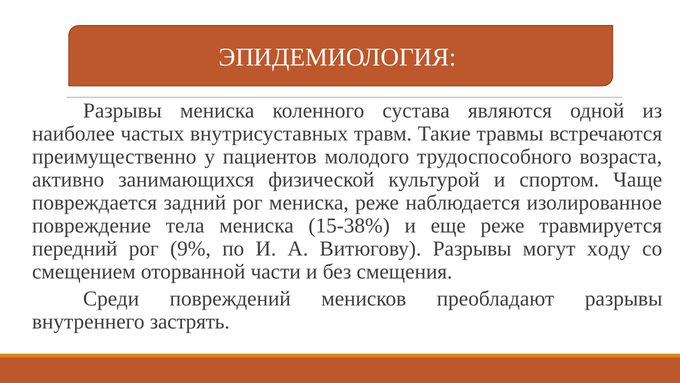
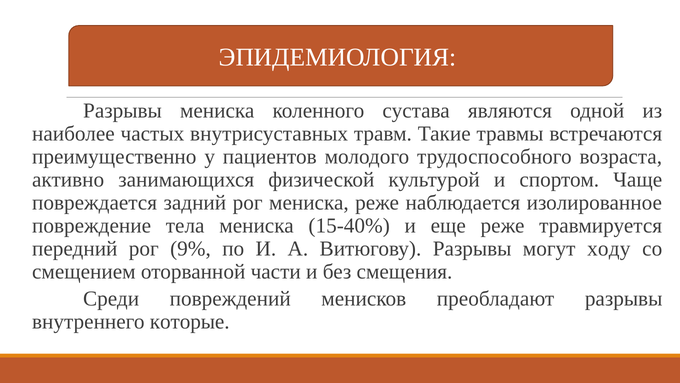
15-38%: 15-38% -> 15-40%
застрять: застрять -> которые
